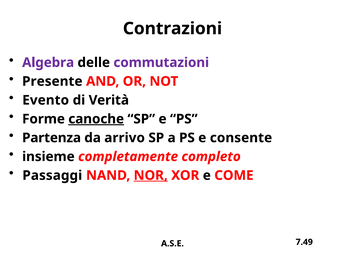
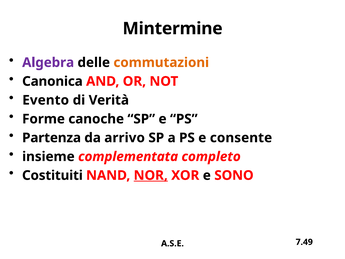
Contrazioni: Contrazioni -> Mintermine
commutazioni colour: purple -> orange
Presente: Presente -> Canonica
canoche underline: present -> none
completamente: completamente -> complementata
Passaggi: Passaggi -> Costituiti
COME: COME -> SONO
